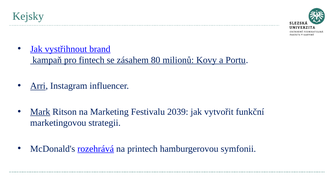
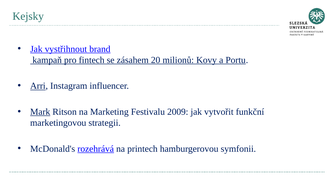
80: 80 -> 20
2039: 2039 -> 2009
